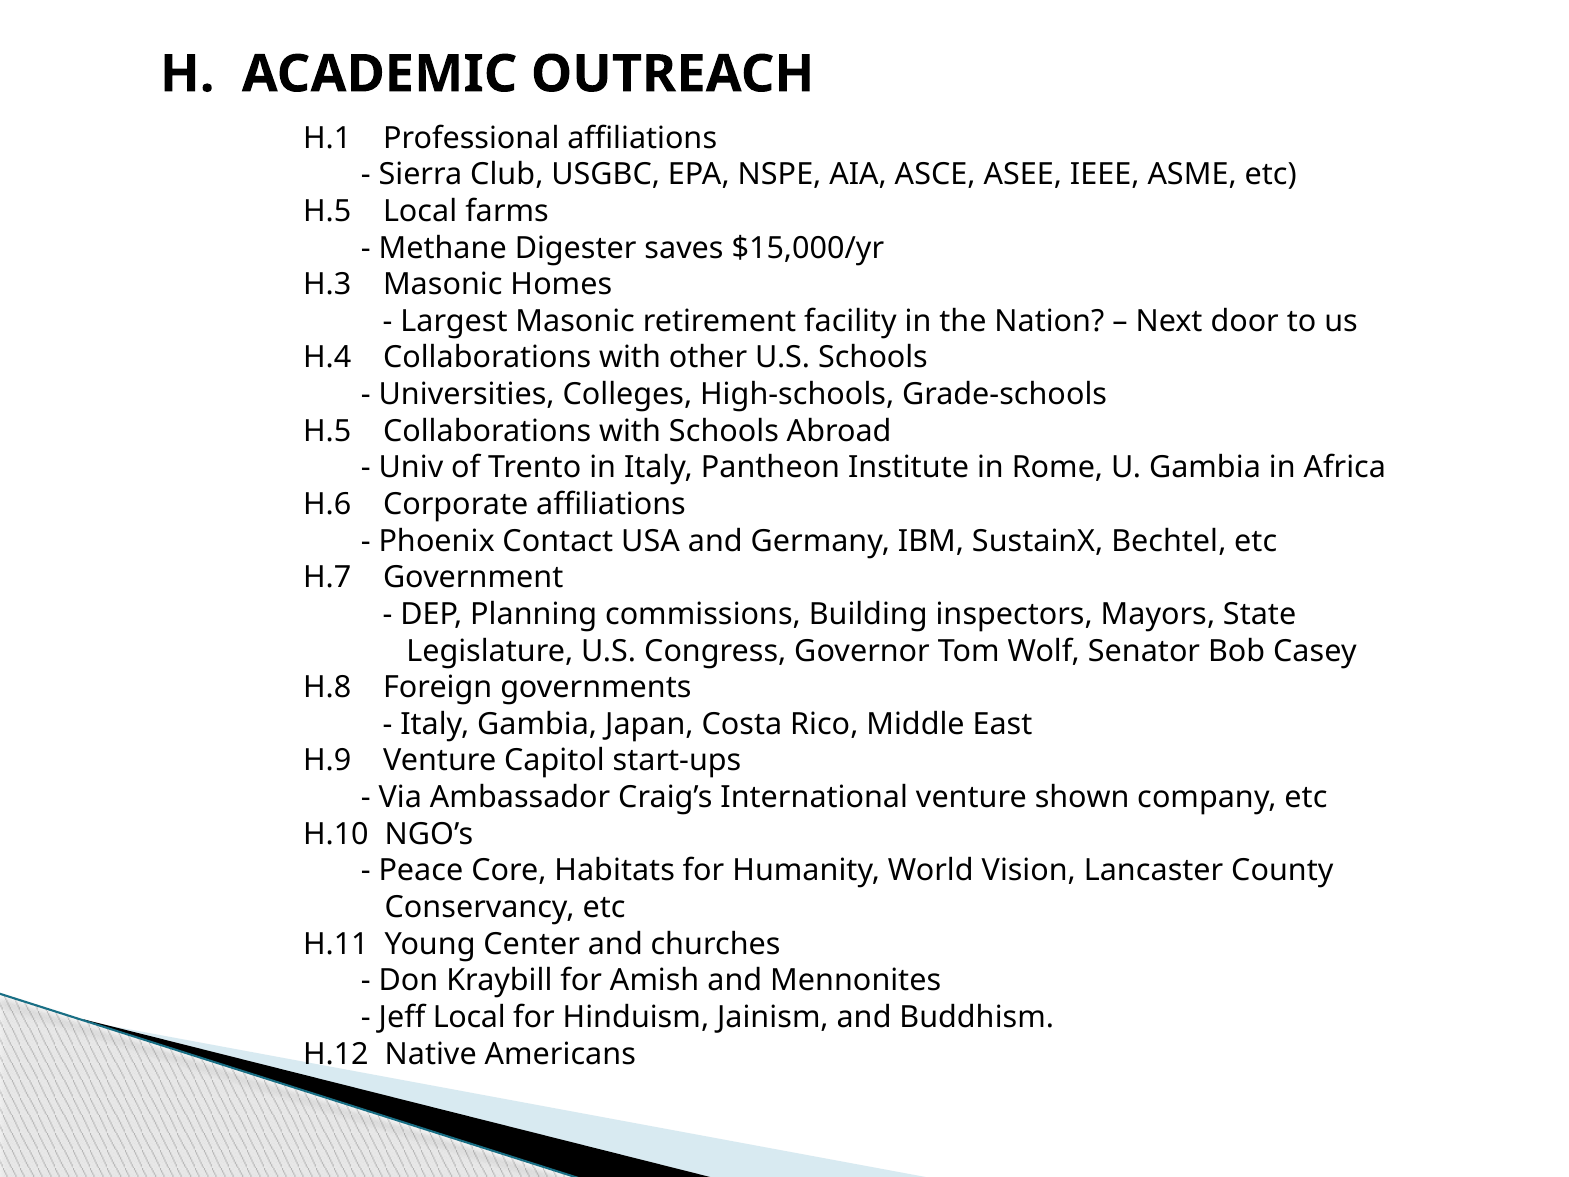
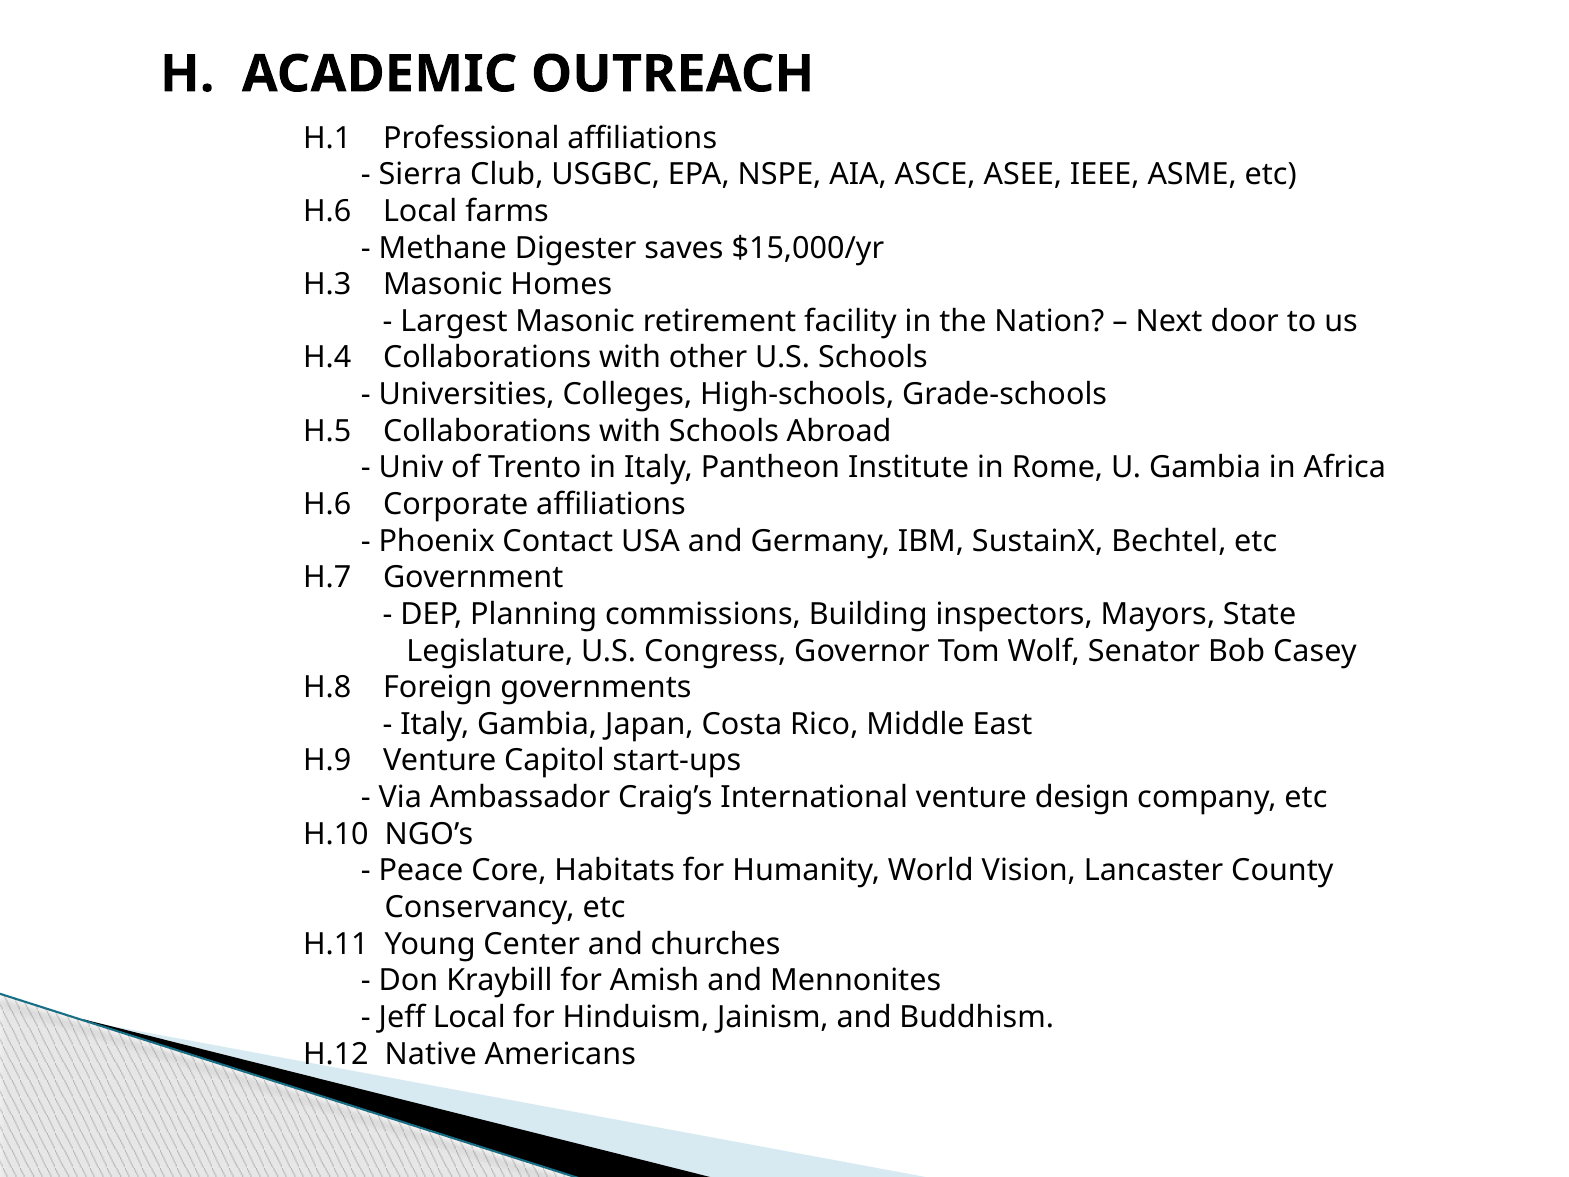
H.5 at (327, 211): H.5 -> H.6
shown: shown -> design
